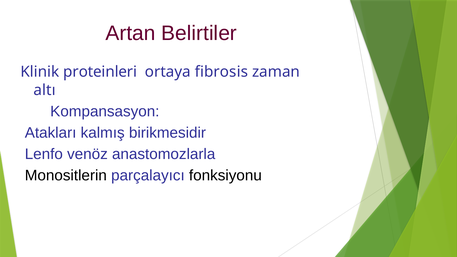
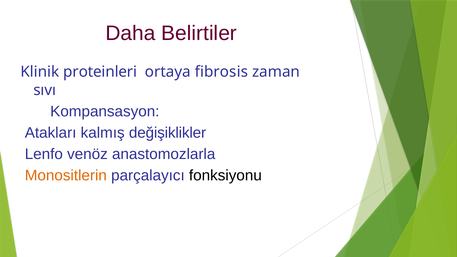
Artan: Artan -> Daha
altı: altı -> sıvı
birikmesidir: birikmesidir -> değişiklikler
Monositlerin colour: black -> orange
